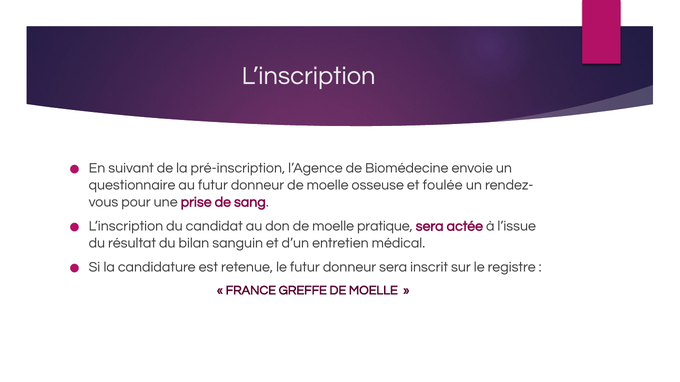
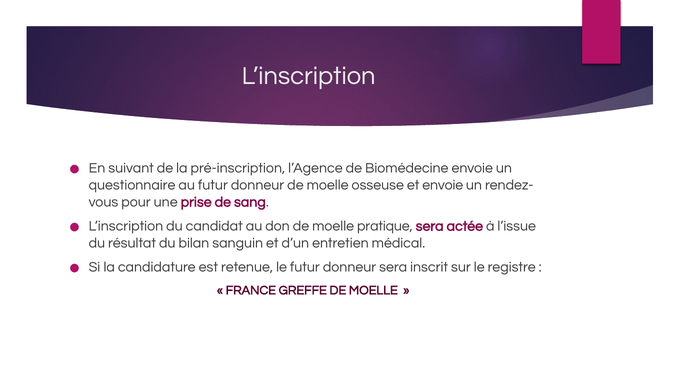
et foulée: foulée -> envoie
